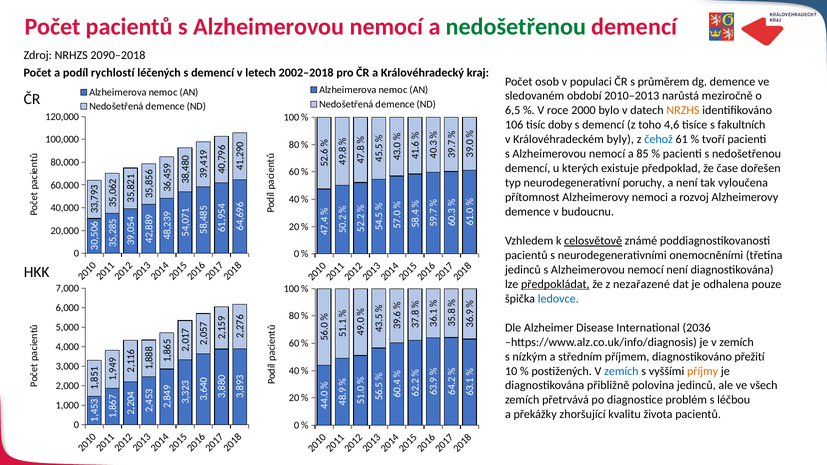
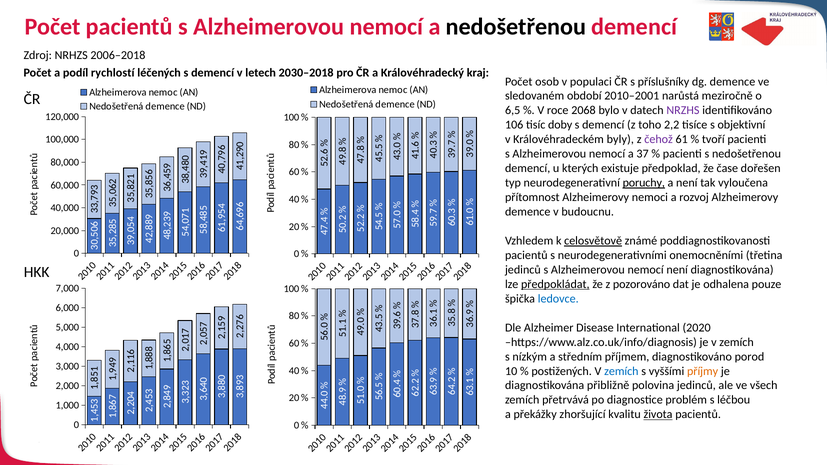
nedošetřenou at (516, 27) colour: green -> black
2090–2018: 2090–2018 -> 2006–2018
2002–2018: 2002–2018 -> 2030–2018
průměrem: průměrem -> příslušníky
2010–2013: 2010–2013 -> 2010–2001
2000: 2000 -> 2068
NRZHS colour: orange -> purple
4,6: 4,6 -> 2,2
fakultních: fakultních -> objektivní
čehož colour: blue -> purple
85: 85 -> 37
poruchy underline: none -> present
nezařazené: nezařazené -> pozorováno
2036: 2036 -> 2020
přežití: přežití -> porod
života underline: none -> present
